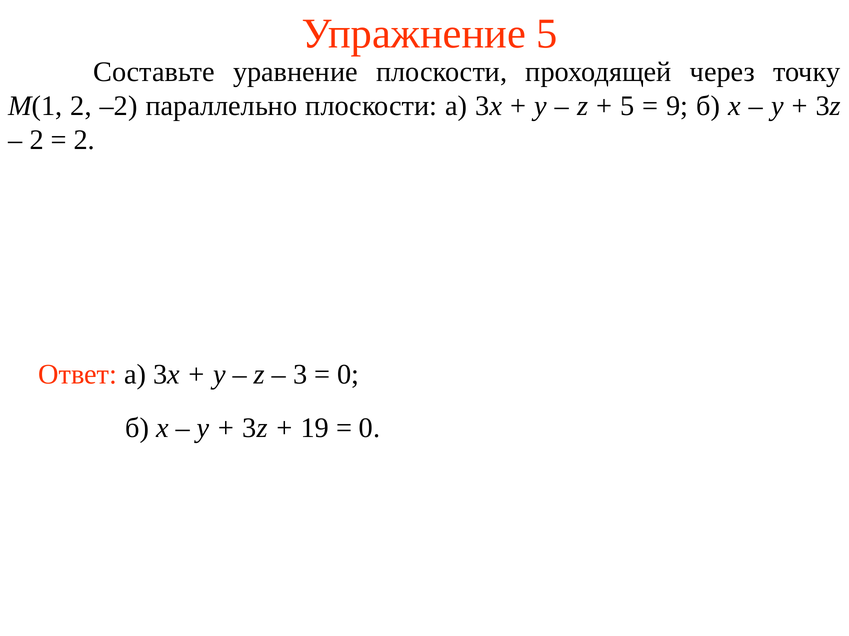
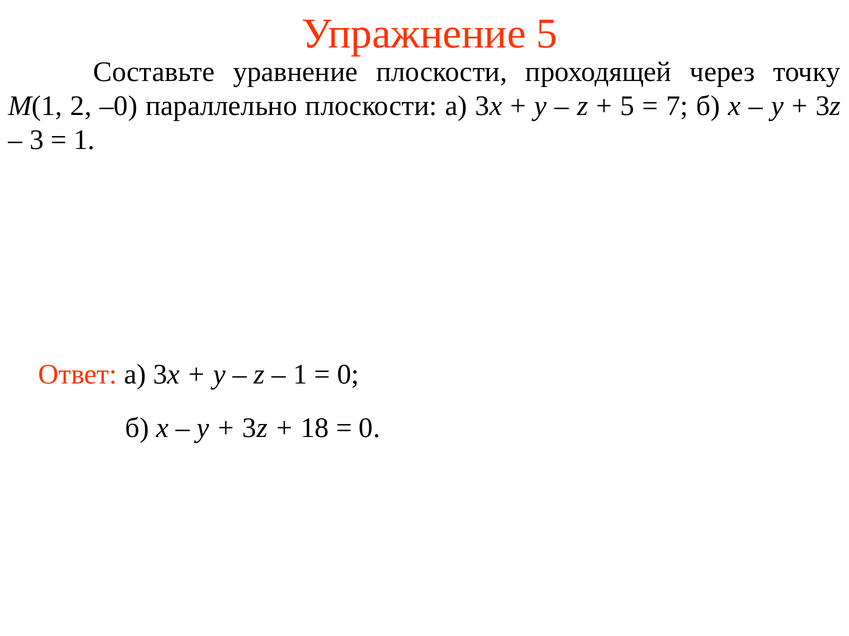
–2: –2 -> –0
9: 9 -> 7
2 at (37, 140): 2 -> 3
2 at (84, 140): 2 -> 1
3 at (300, 375): 3 -> 1
19: 19 -> 18
